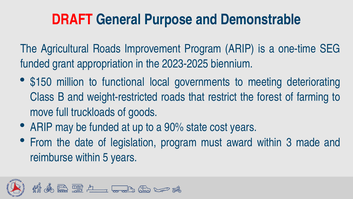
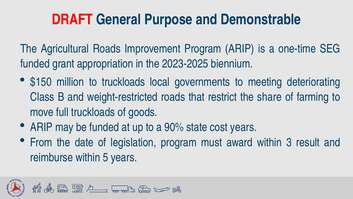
to functional: functional -> truckloads
forest: forest -> share
made: made -> result
